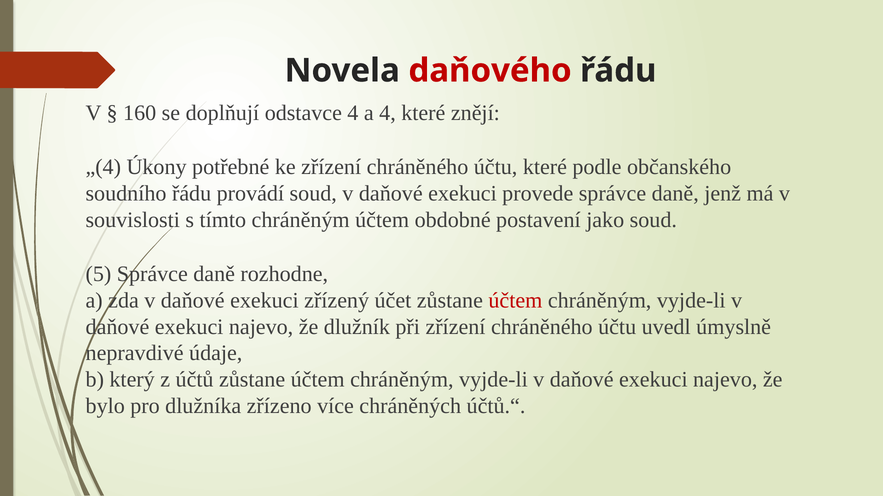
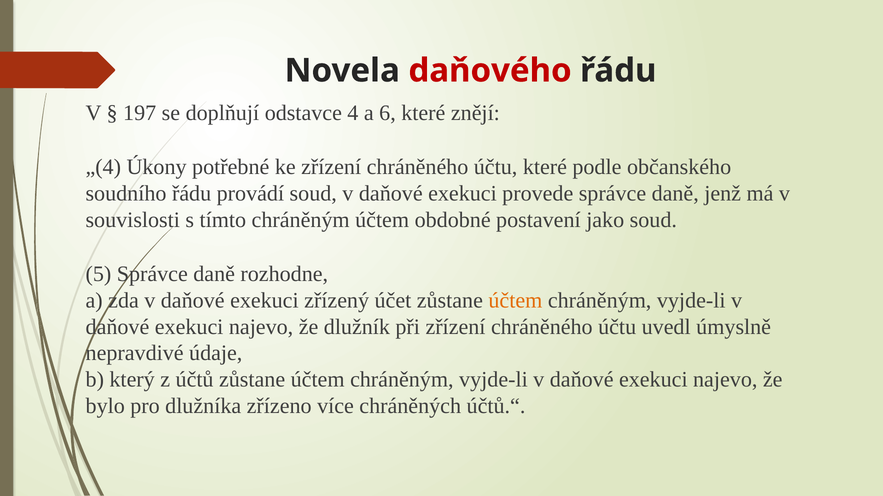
160: 160 -> 197
a 4: 4 -> 6
účtem at (515, 301) colour: red -> orange
